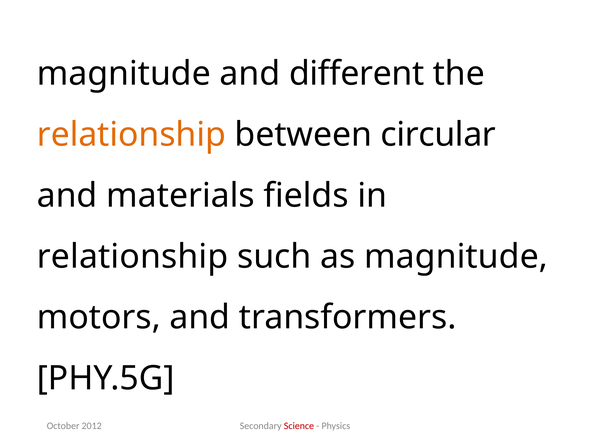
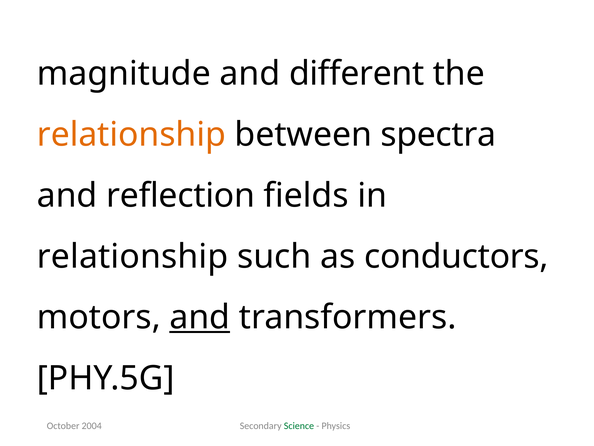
circular: circular -> spectra
materials: materials -> reflection
as magnitude: magnitude -> conductors
and at (200, 317) underline: none -> present
Science colour: red -> green
2012: 2012 -> 2004
